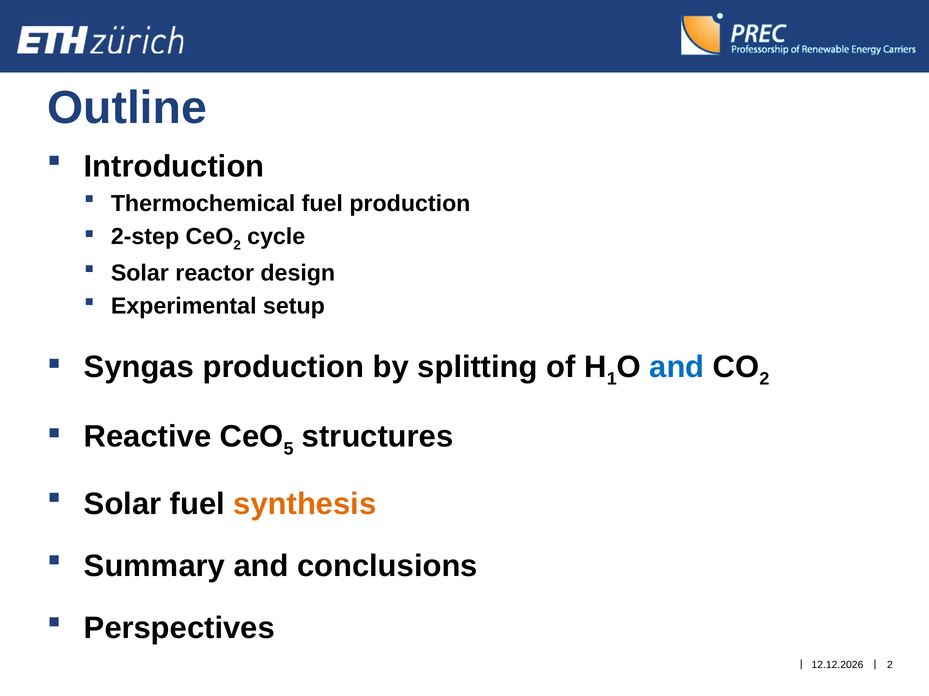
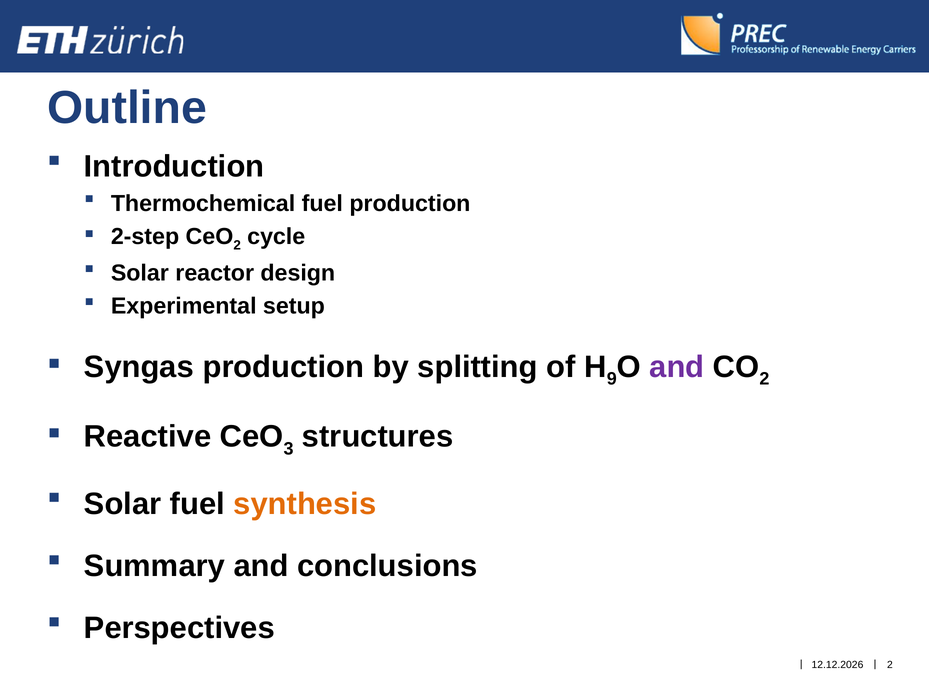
1: 1 -> 9
and at (677, 367) colour: blue -> purple
5: 5 -> 3
